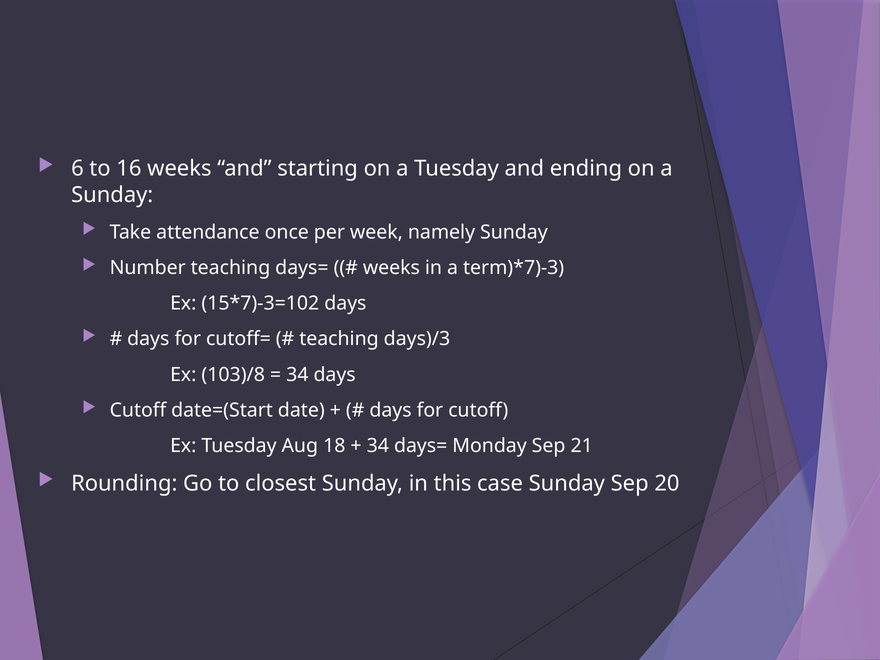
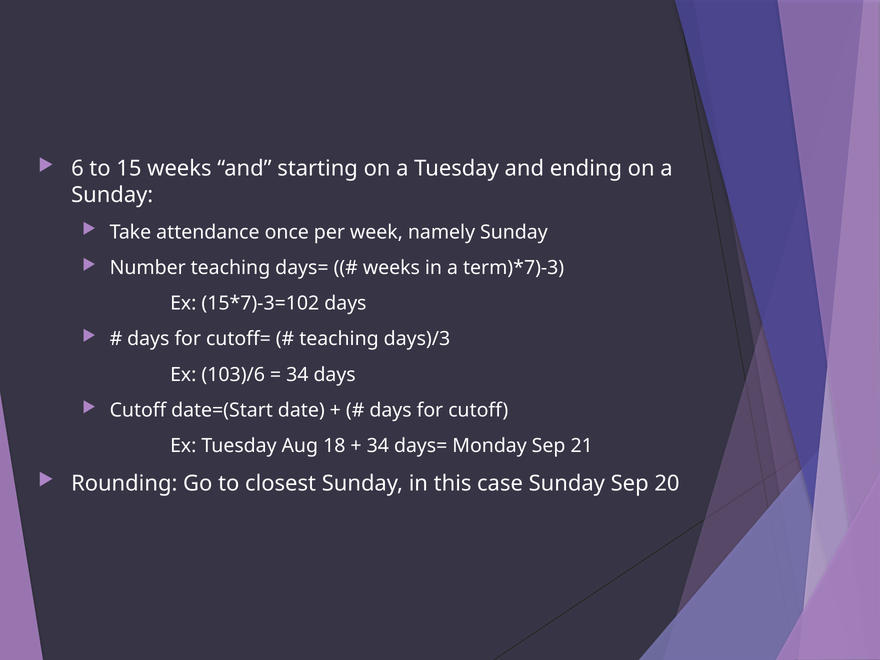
16: 16 -> 15
103)/8: 103)/8 -> 103)/6
